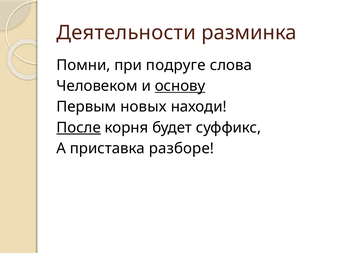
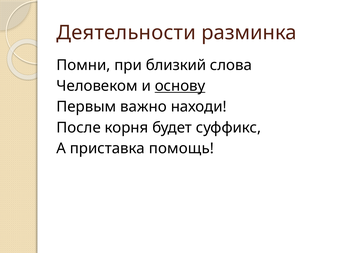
подруге: подруге -> близкий
новых: новых -> важно
После underline: present -> none
разборе: разборе -> помощь
